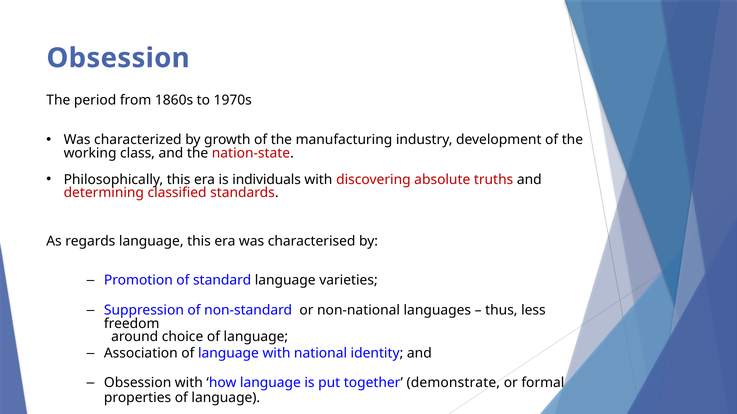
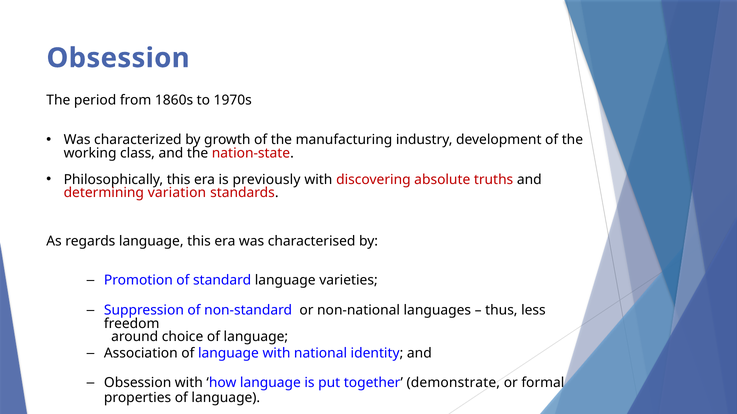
individuals: individuals -> previously
classified: classified -> variation
